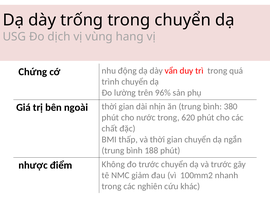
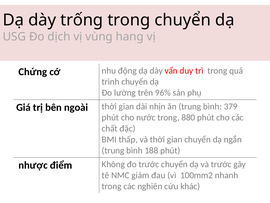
380: 380 -> 379
620: 620 -> 880
